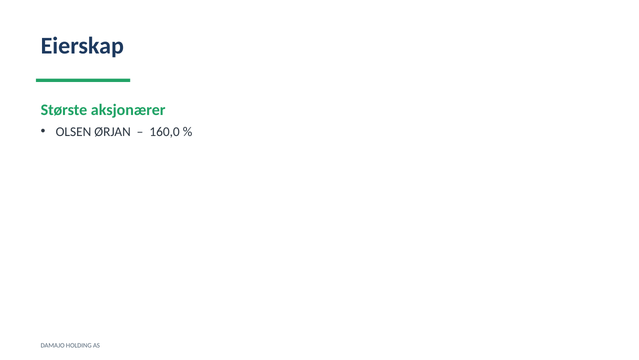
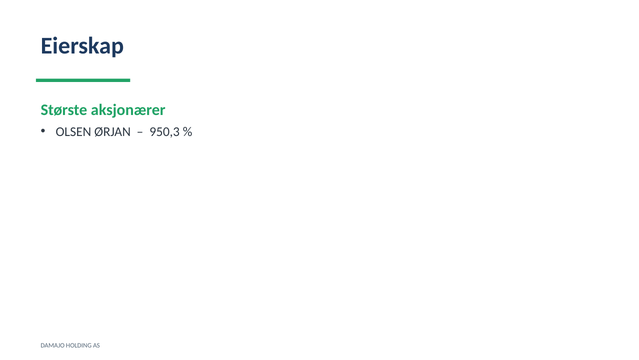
160,0: 160,0 -> 950,3
